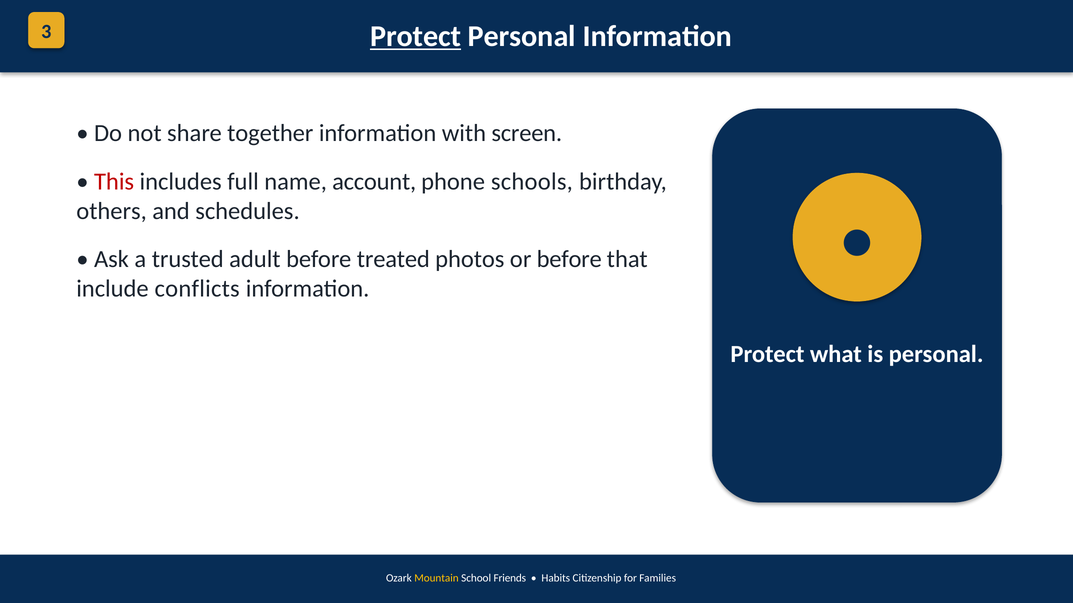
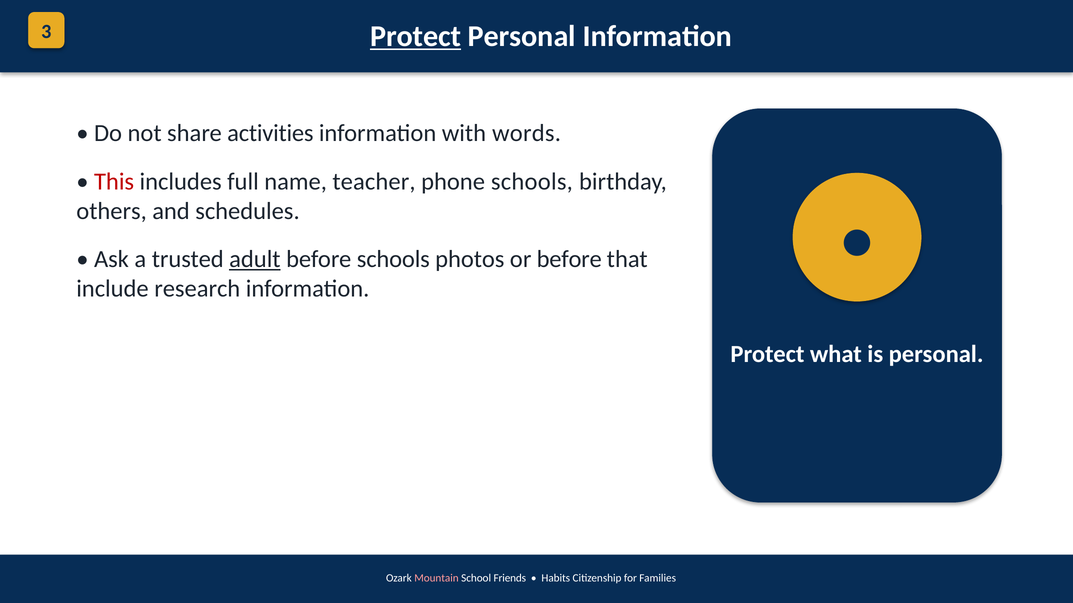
together: together -> activities
screen: screen -> words
account: account -> teacher
adult underline: none -> present
before treated: treated -> schools
conflicts: conflicts -> research
Mountain colour: yellow -> pink
